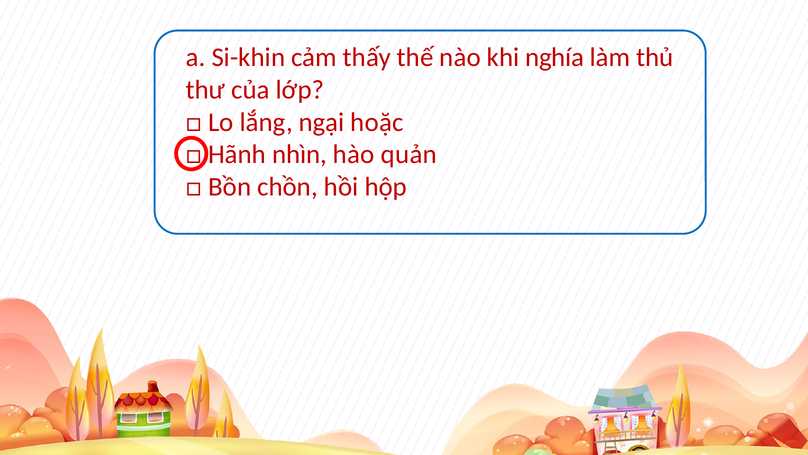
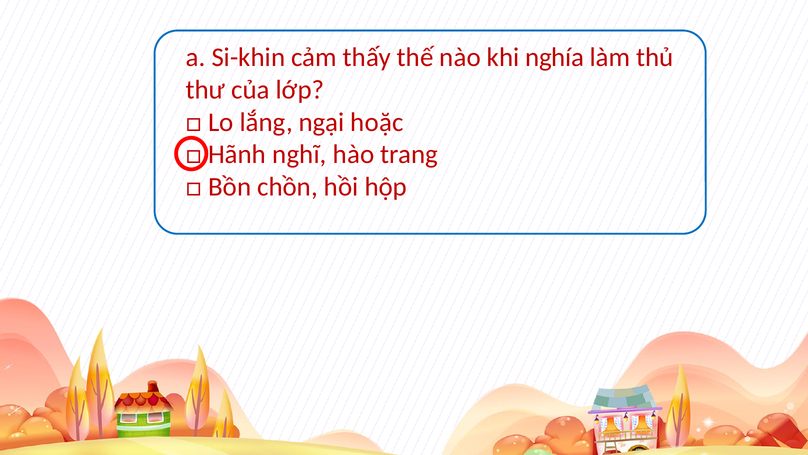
nhìn: nhìn -> nghĩ
quản: quản -> trang
